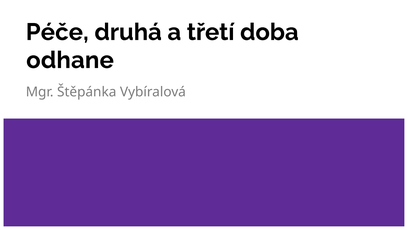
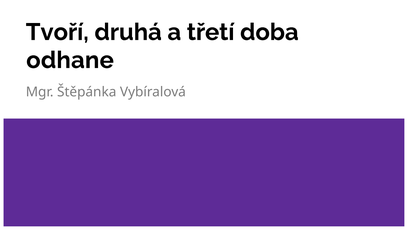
Péče: Péče -> Tvoří
